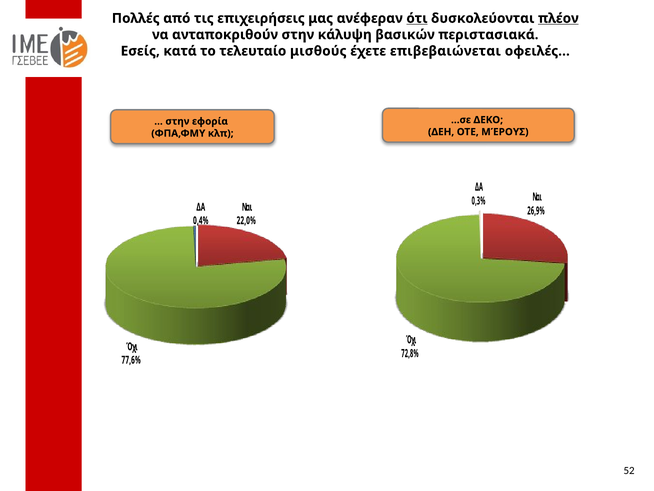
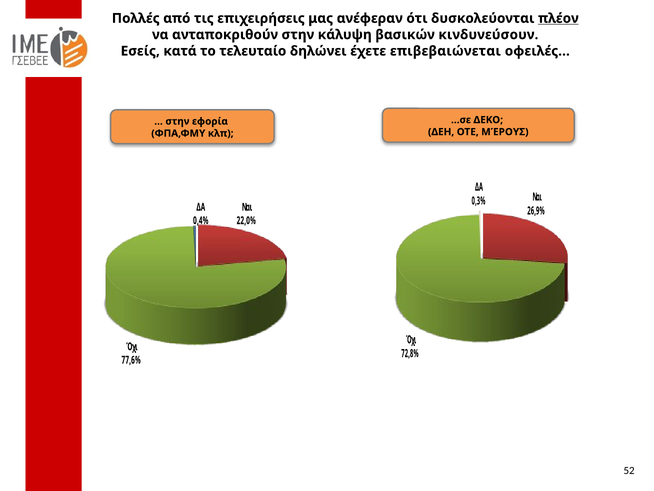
ότι underline: present -> none
περιστασιακά: περιστασιακά -> κινδυνεύσουν
μισθούς: μισθούς -> δηλώνει
